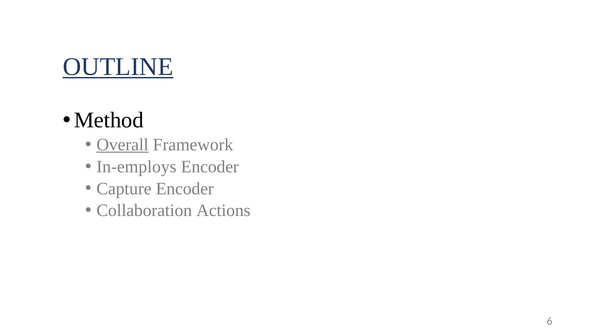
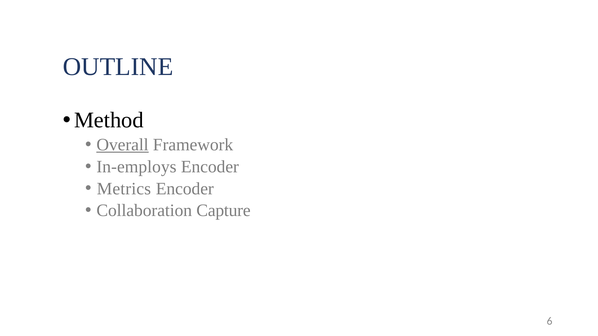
OUTLINE underline: present -> none
Capture: Capture -> Metrics
Actions: Actions -> Capture
